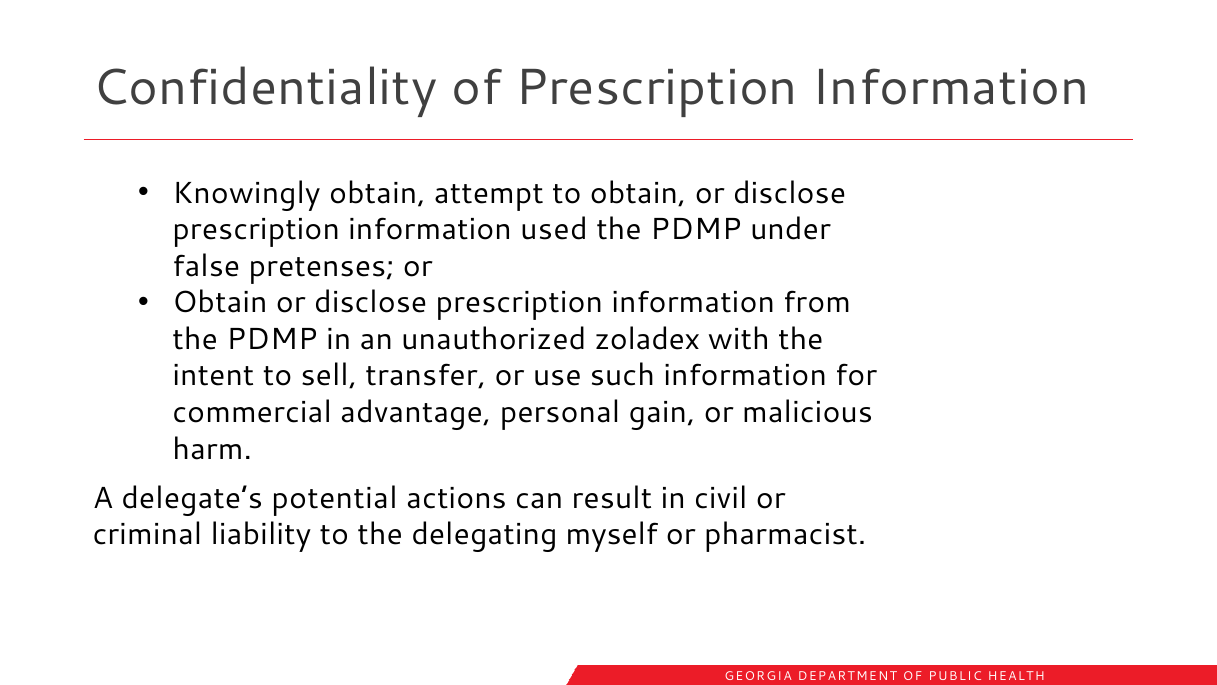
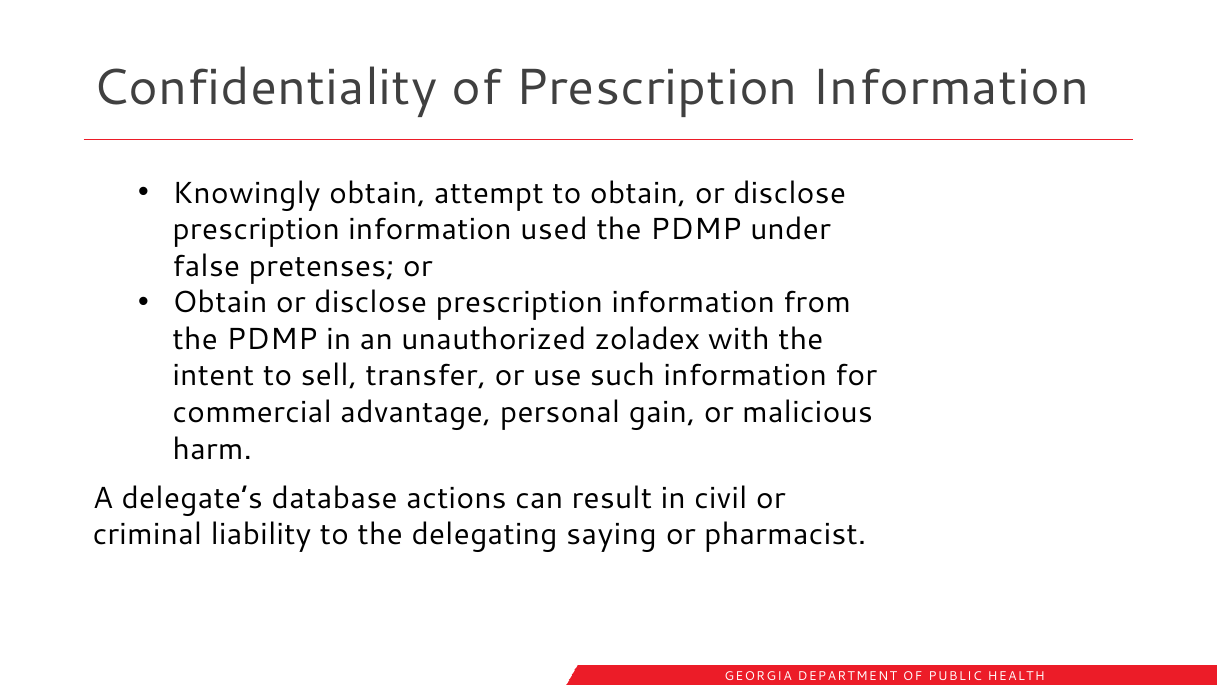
potential: potential -> database
myself: myself -> saying
